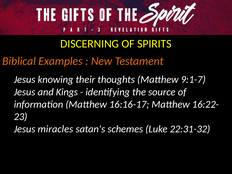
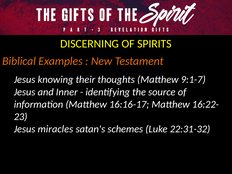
Kings: Kings -> Inner
